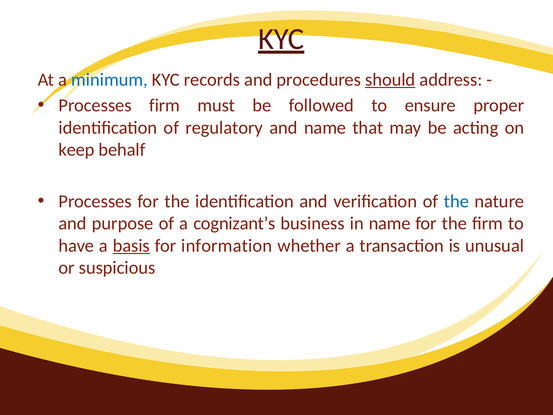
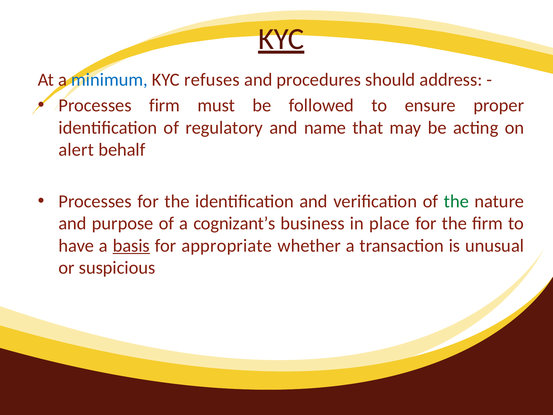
records: records -> refuses
should underline: present -> none
keep: keep -> alert
the at (456, 201) colour: blue -> green
in name: name -> place
information: information -> appropriate
